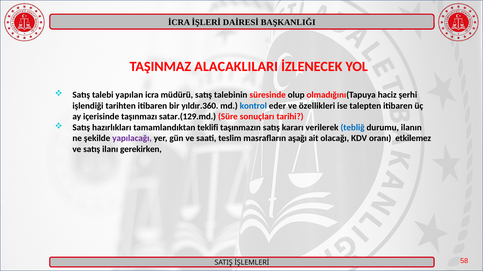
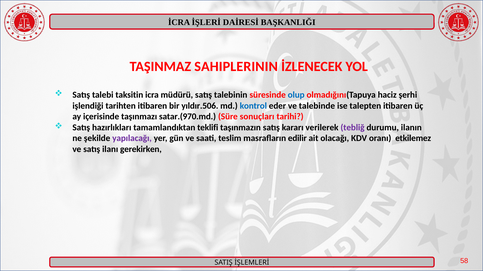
ALACAKLILARI: ALACAKLILARI -> SAHIPLERININ
yapılan: yapılan -> taksitin
olup colour: black -> blue
yıldır.360: yıldır.360 -> yıldır.506
özellikleri: özellikleri -> talebinde
satar.(129.md: satar.(129.md -> satar.(970.md
tebliğ colour: blue -> purple
aşağı: aşağı -> edilir
